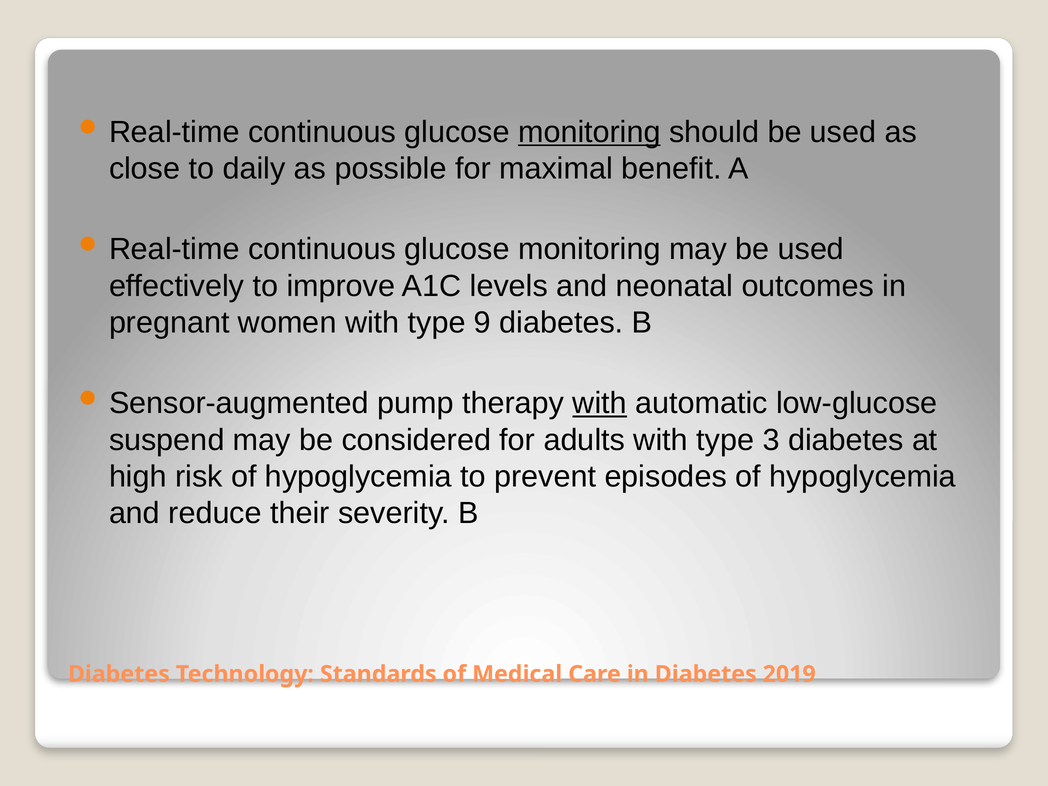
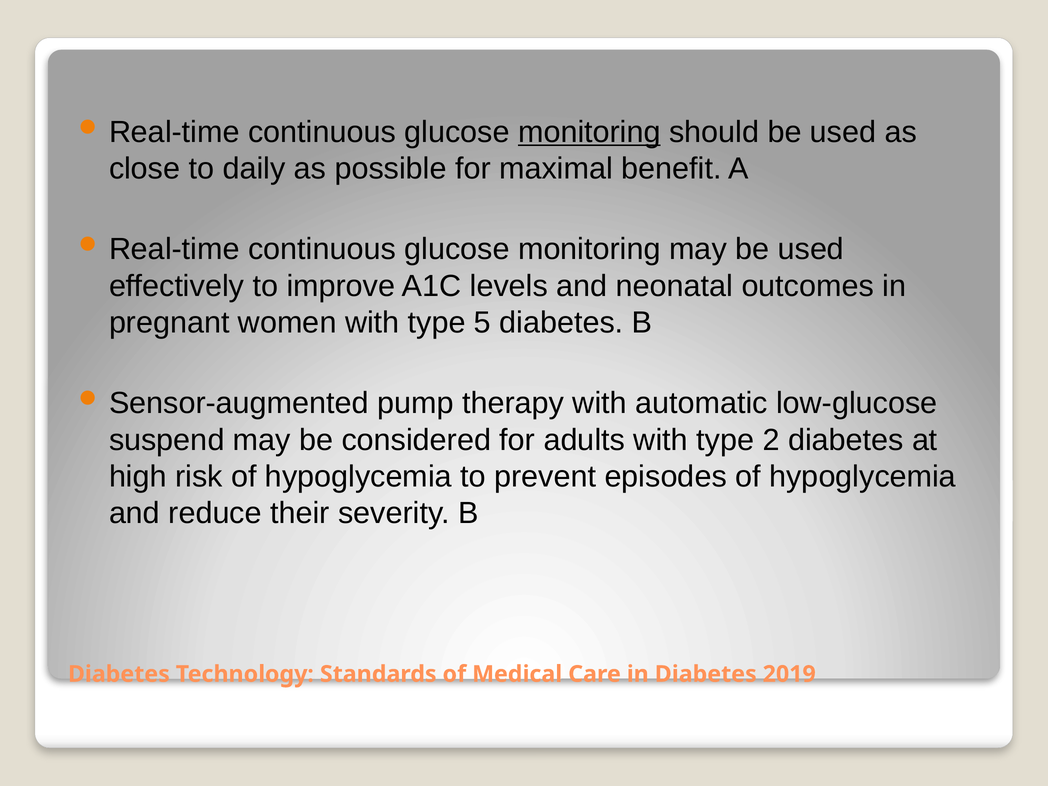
9: 9 -> 5
with at (600, 403) underline: present -> none
3: 3 -> 2
